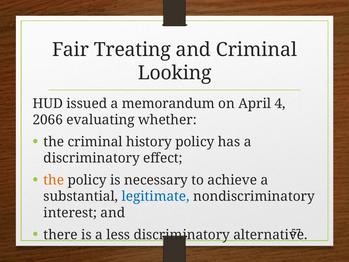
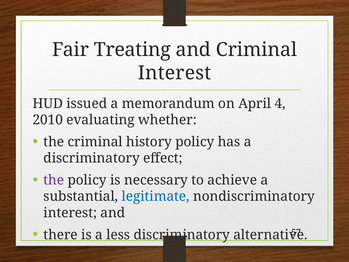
Looking at (175, 73): Looking -> Interest
2066: 2066 -> 2010
the at (54, 180) colour: orange -> purple
